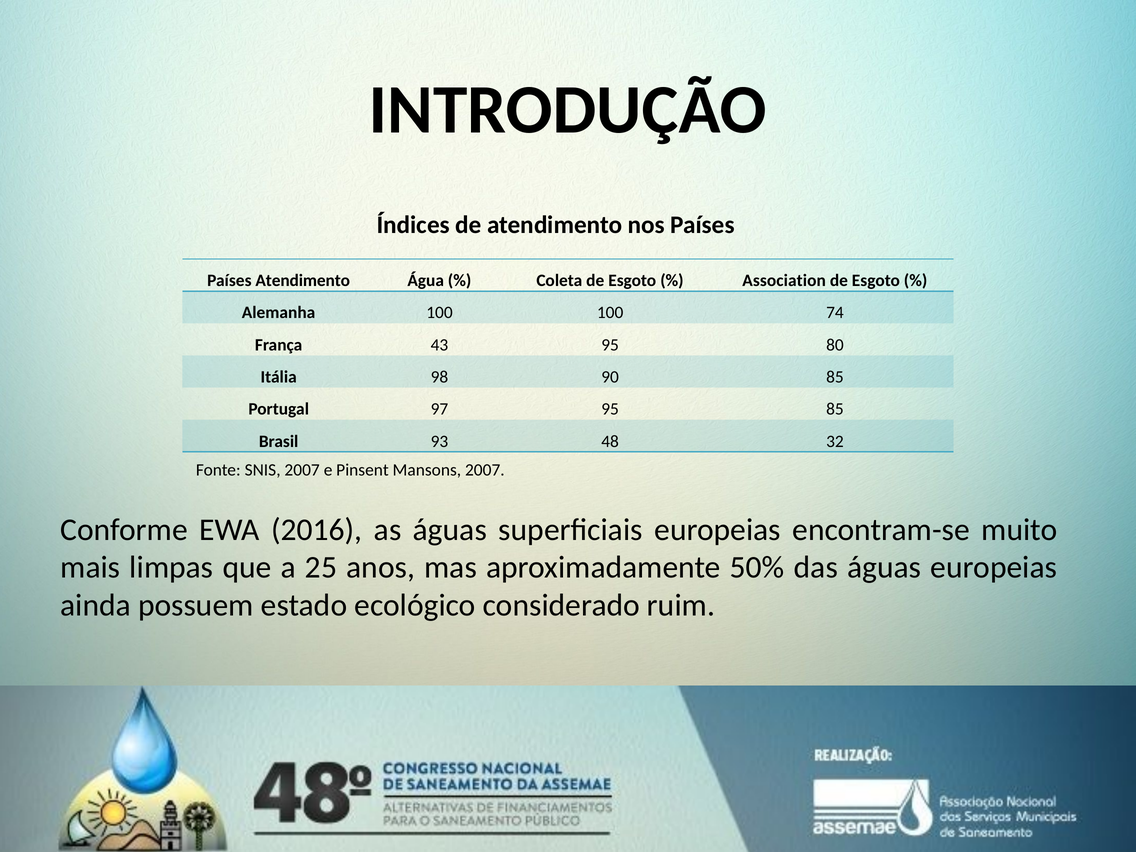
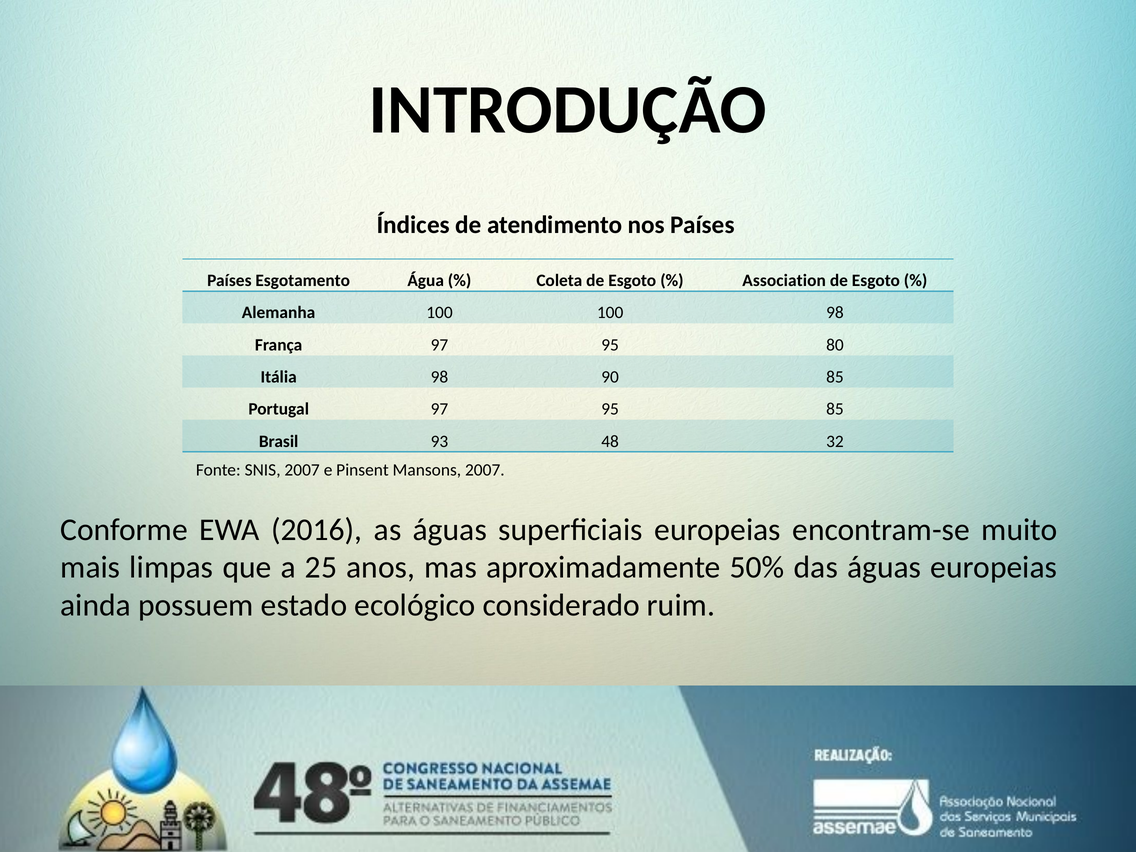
Países Atendimento: Atendimento -> Esgotamento
100 74: 74 -> 98
França 43: 43 -> 97
